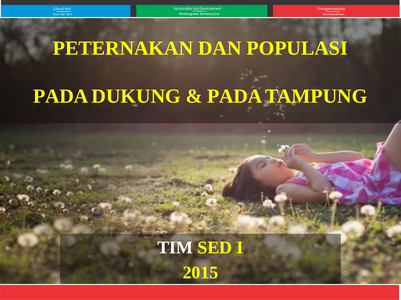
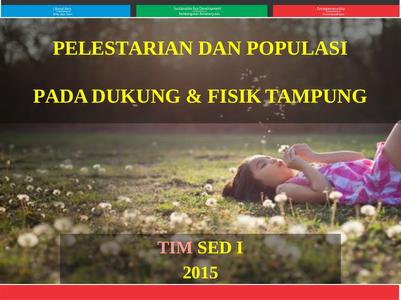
PETERNAKAN: PETERNAKAN -> PELESTARIAN
PADA at (235, 96): PADA -> FISIK
TIM colour: white -> pink
